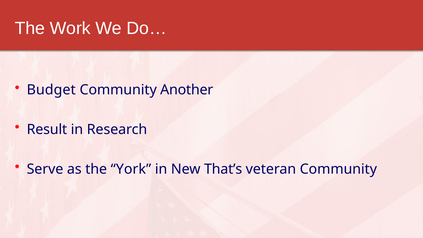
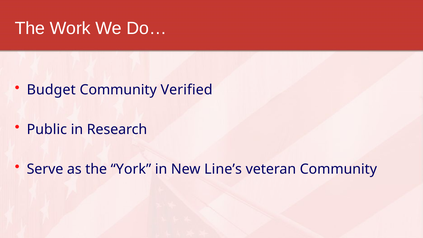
Another: Another -> Verified
Result: Result -> Public
That’s: That’s -> Line’s
